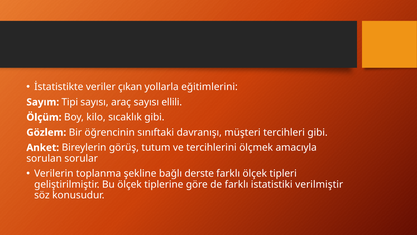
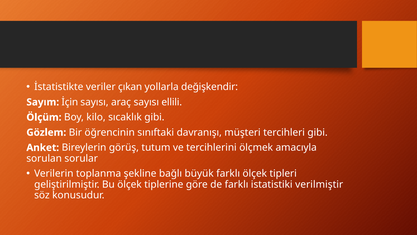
eğitimlerini: eğitimlerini -> değişkendir
Tipi: Tipi -> İçin
derste: derste -> büyük
